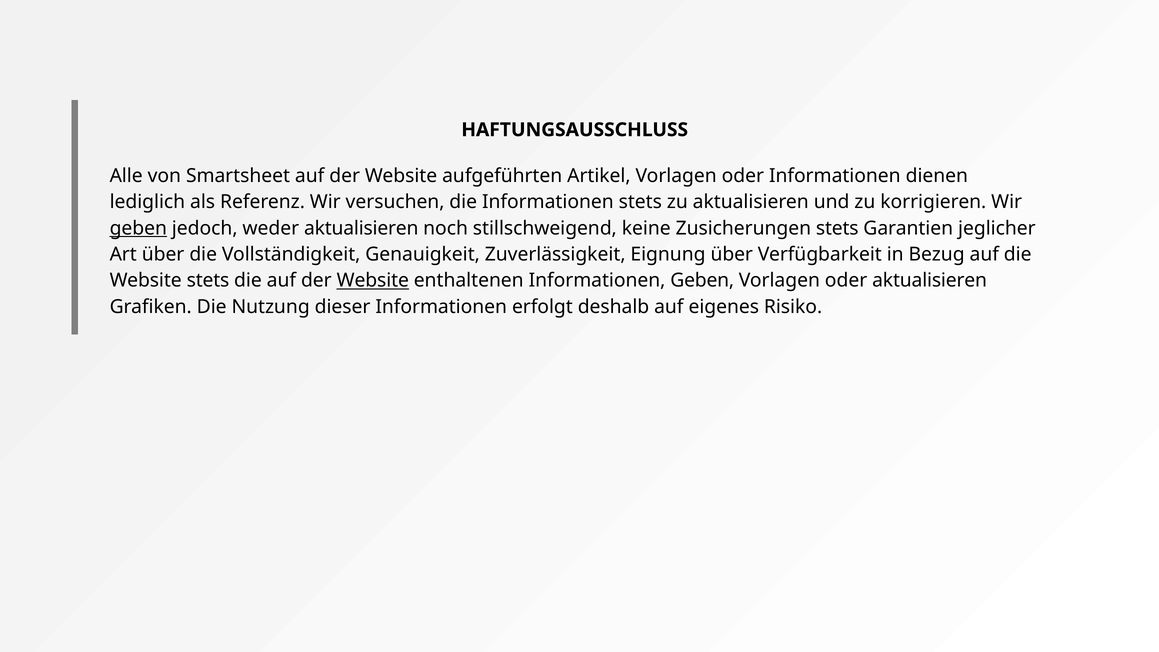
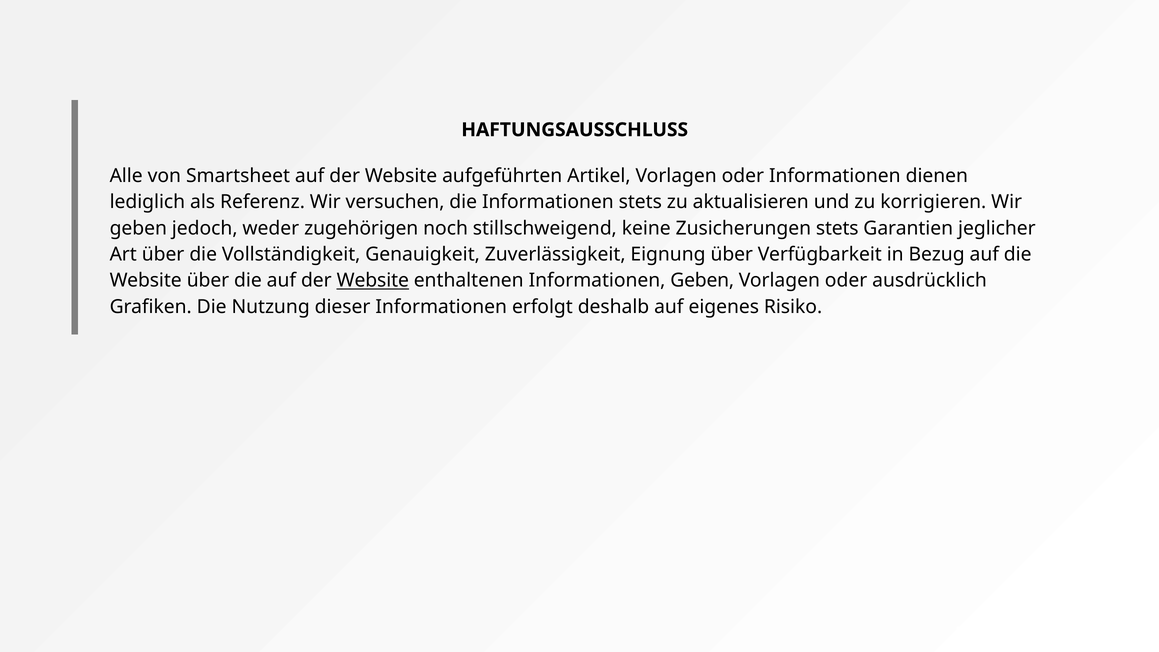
geben at (138, 228) underline: present -> none
weder aktualisieren: aktualisieren -> zugehörigen
Website stets: stets -> über
oder aktualisieren: aktualisieren -> ausdrücklich
